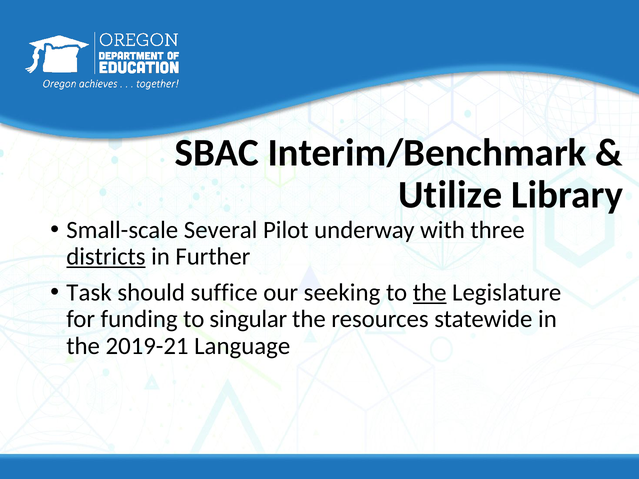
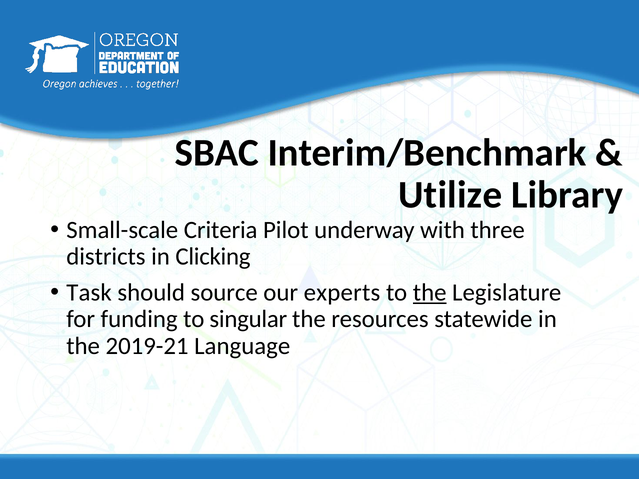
Several: Several -> Criteria
districts underline: present -> none
Further: Further -> Clicking
suffice: suffice -> source
seeking: seeking -> experts
